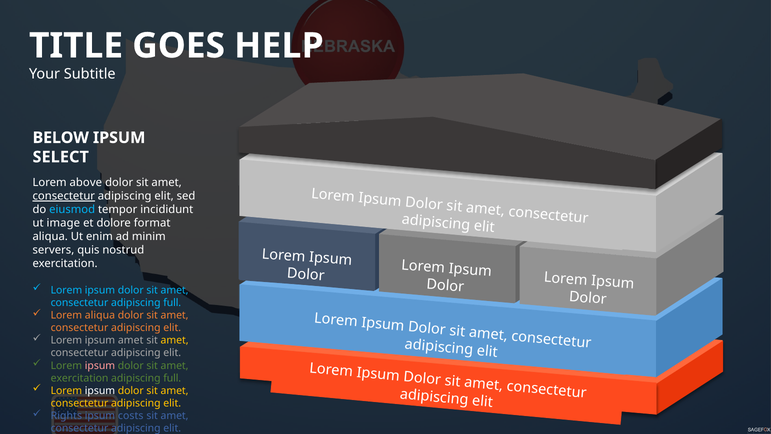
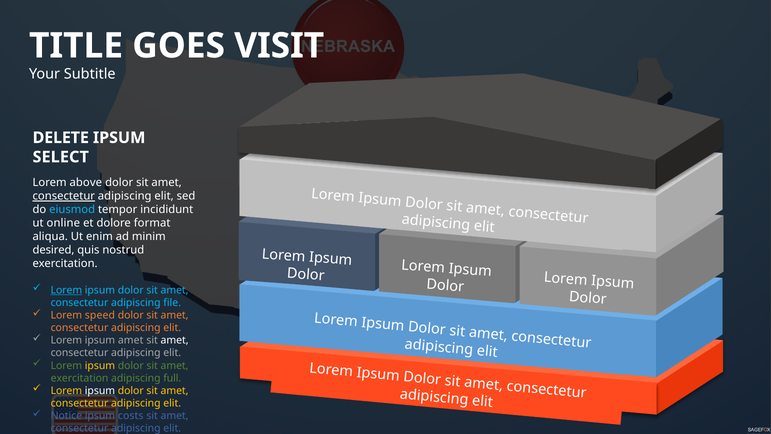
HELP: HELP -> VISIT
BELOW: BELOW -> DELETE
image: image -> online
servers: servers -> desired
Lorem at (66, 290) underline: none -> present
consectetur adipiscing full: full -> file
Lorem aliqua: aliqua -> speed
amet at (175, 340) colour: yellow -> white
ipsum at (100, 365) colour: pink -> yellow
Rights: Rights -> Notice
